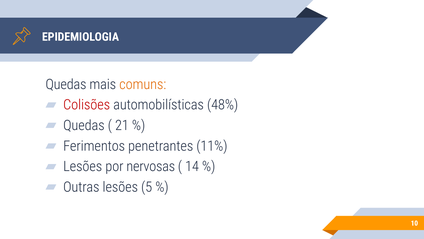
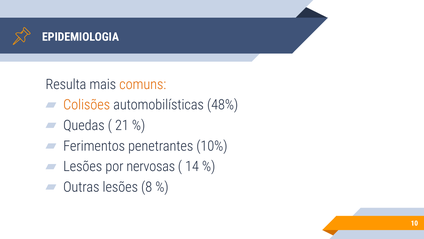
Quedas at (66, 84): Quedas -> Resulta
Colisões colour: red -> orange
11%: 11% -> 10%
5: 5 -> 8
